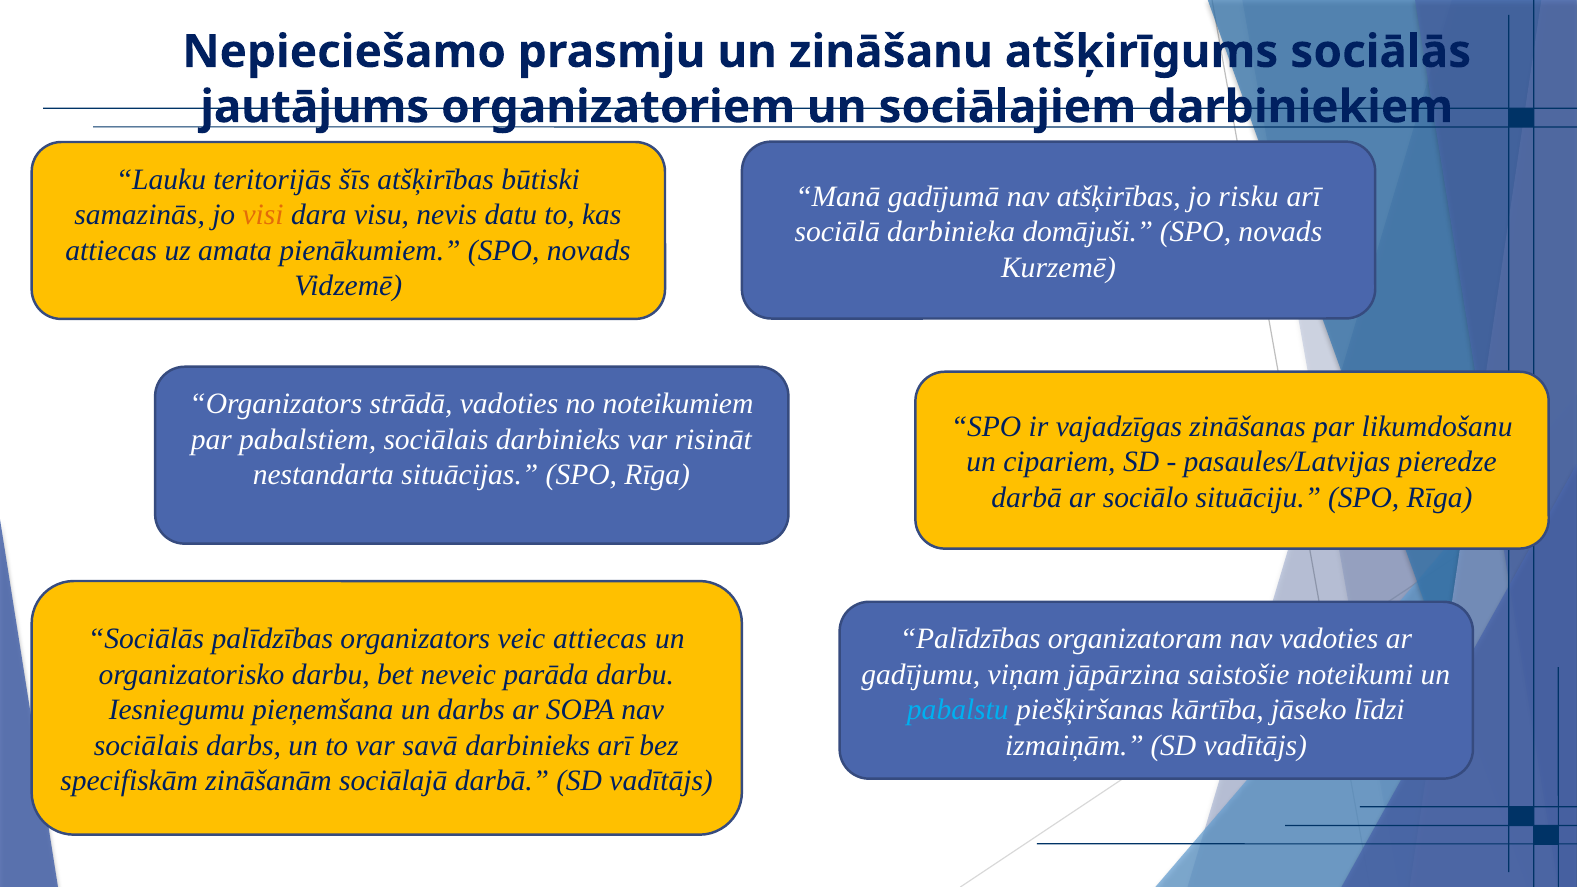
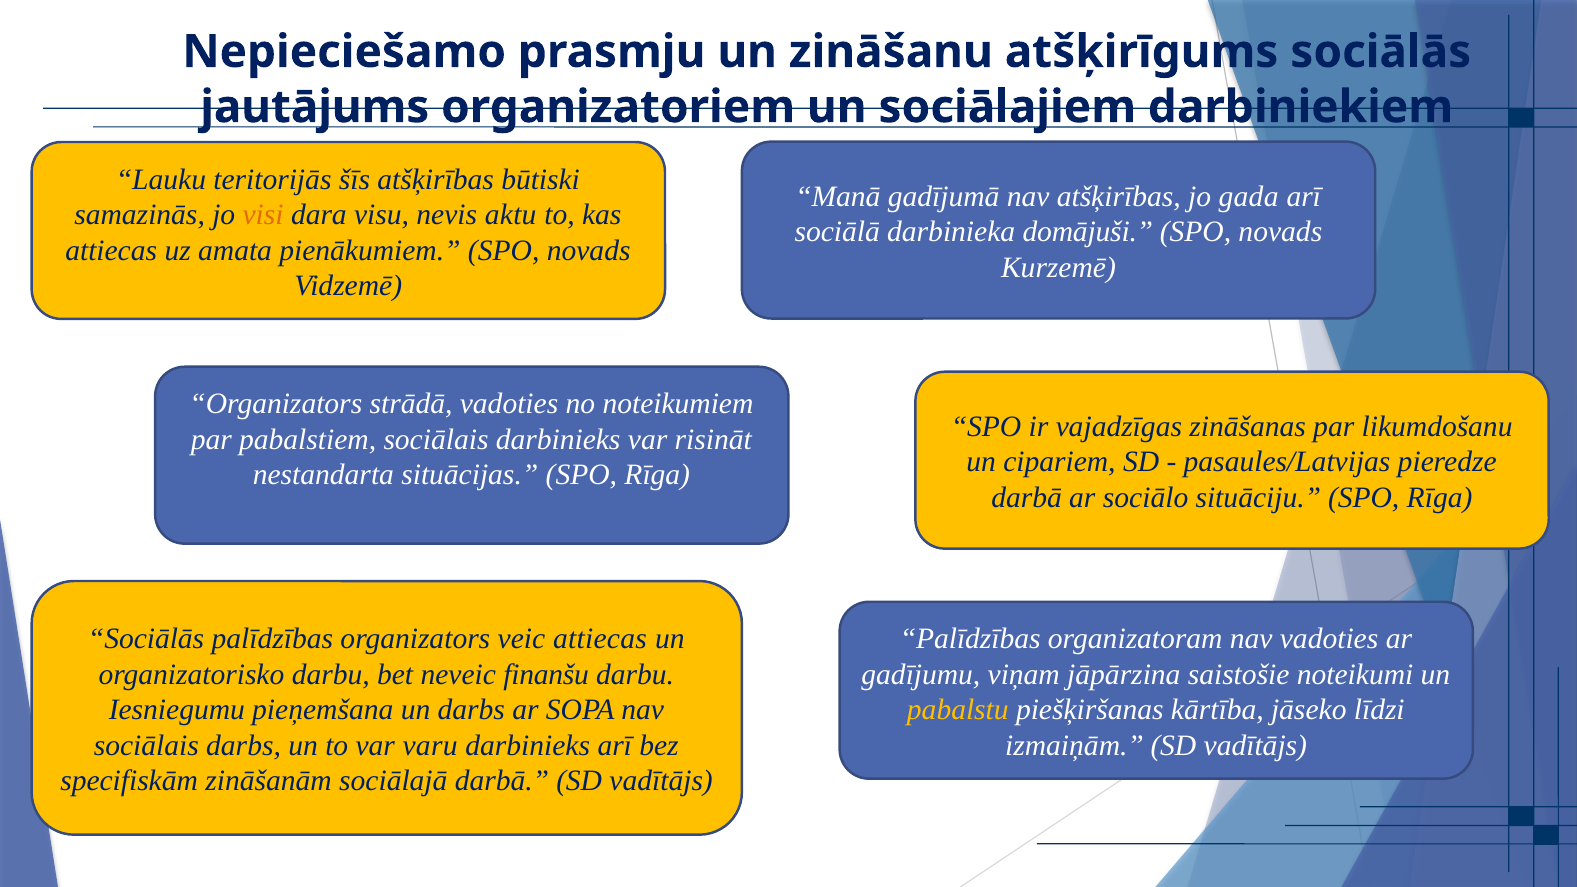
risku: risku -> gada
datu: datu -> aktu
parāda: parāda -> finanšu
pabalstu colour: light blue -> yellow
savā: savā -> varu
